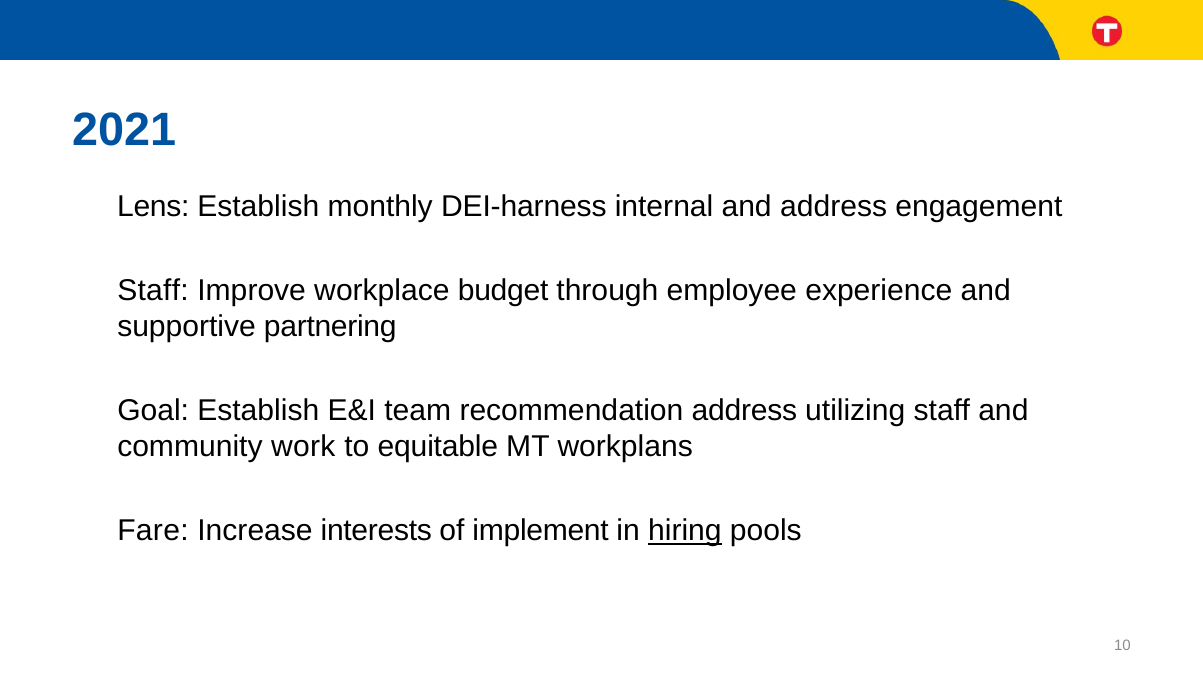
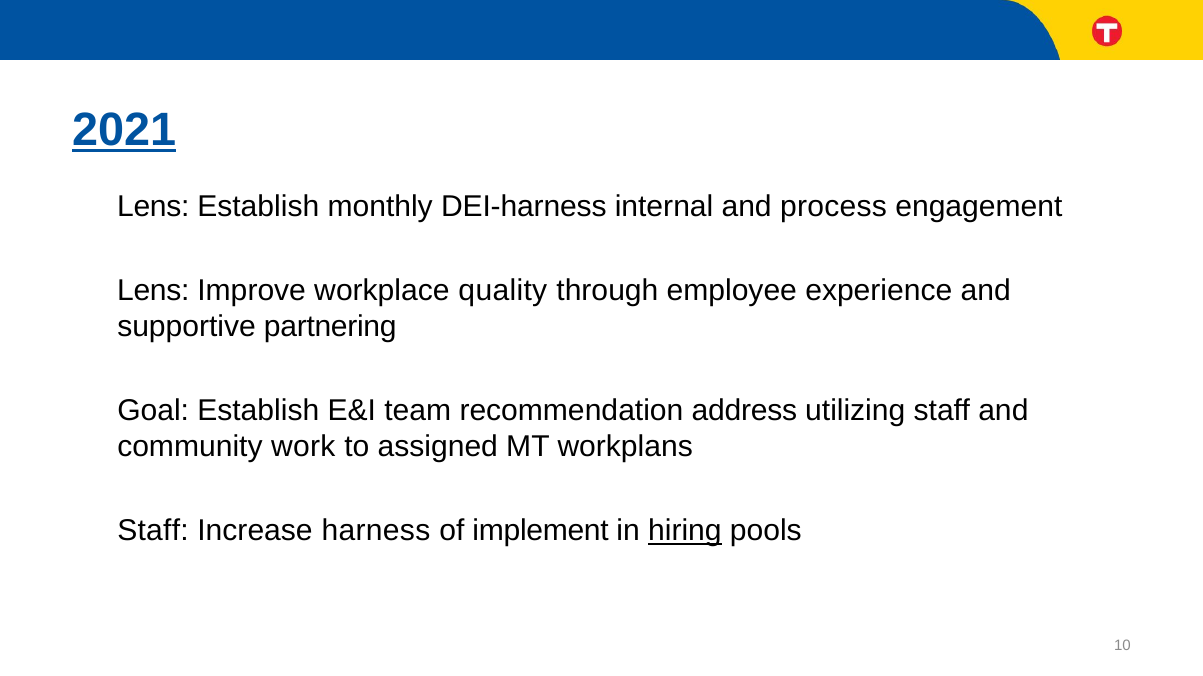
2021 underline: none -> present
and address: address -> process
Staff at (153, 291): Staff -> Lens
budget: budget -> quality
equitable: equitable -> assigned
Fare at (153, 531): Fare -> Staff
interests: interests -> harness
